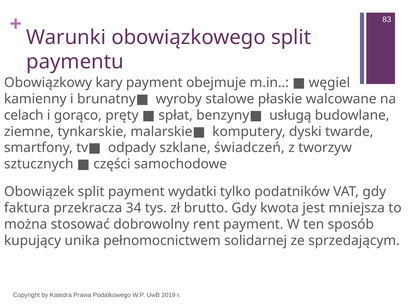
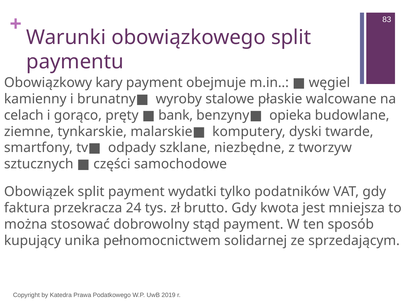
spłat: spłat -> bank
usługą: usługą -> opieka
świadczeń: świadczeń -> niezbędne
34: 34 -> 24
rent: rent -> stąd
